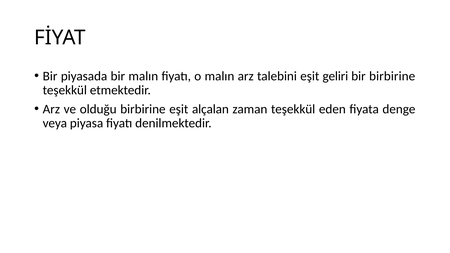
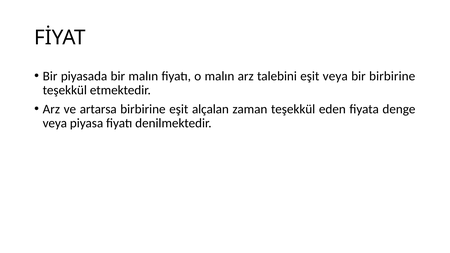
eşit geliri: geliri -> veya
olduğu: olduğu -> artarsa
